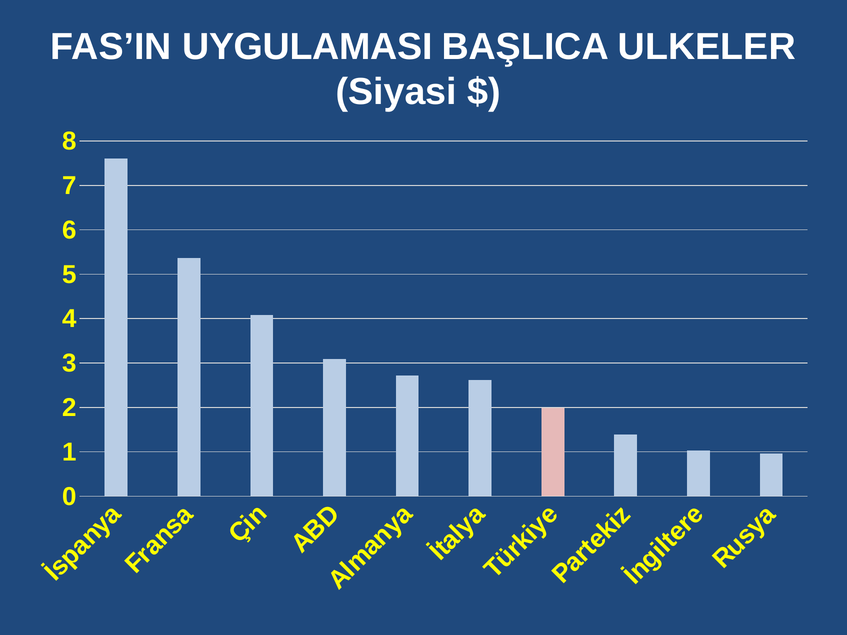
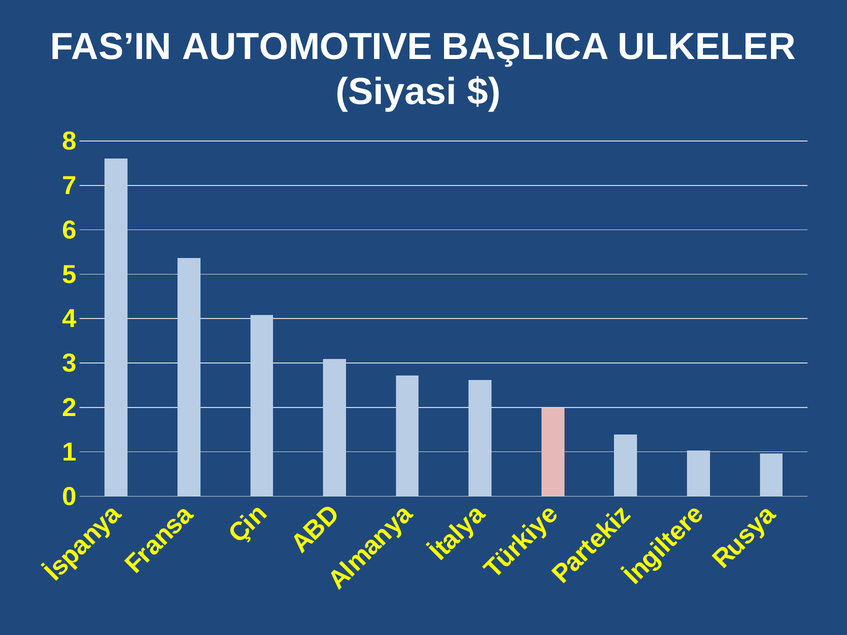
UYGULAMASI: UYGULAMASI -> AUTOMOTIVE
